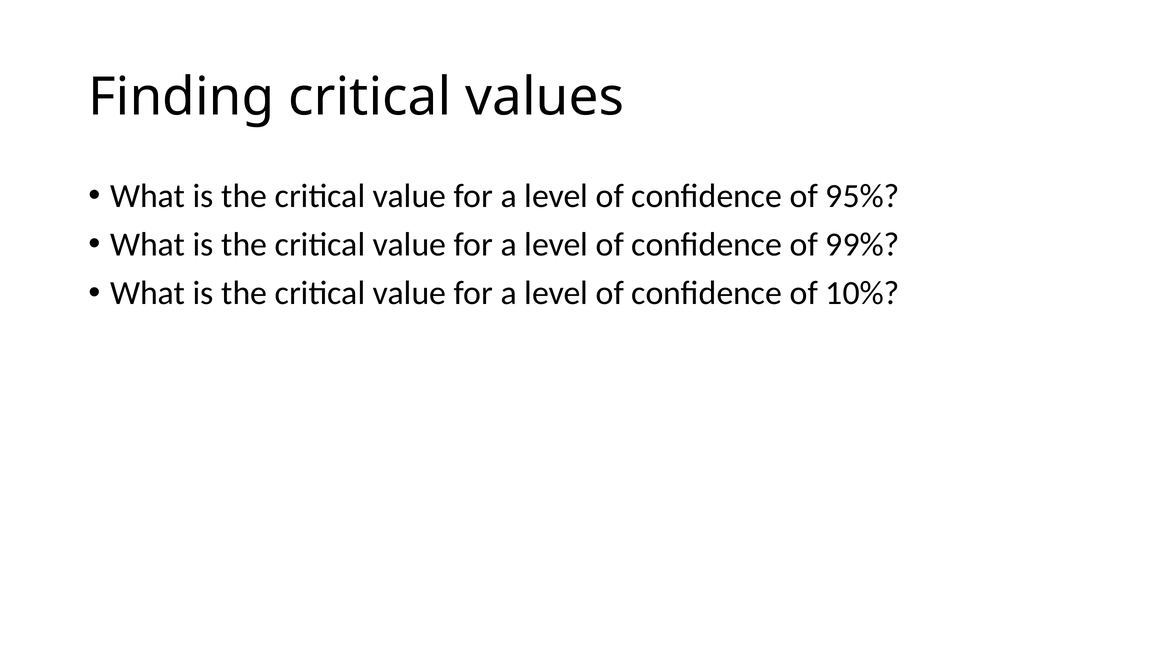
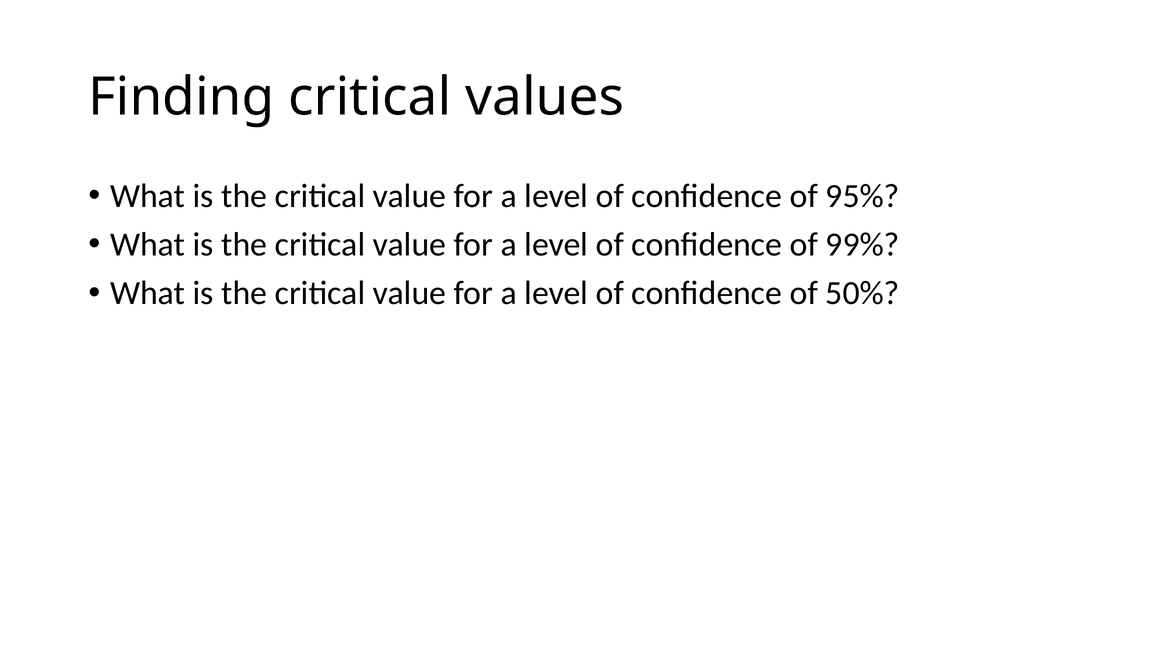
10%: 10% -> 50%
